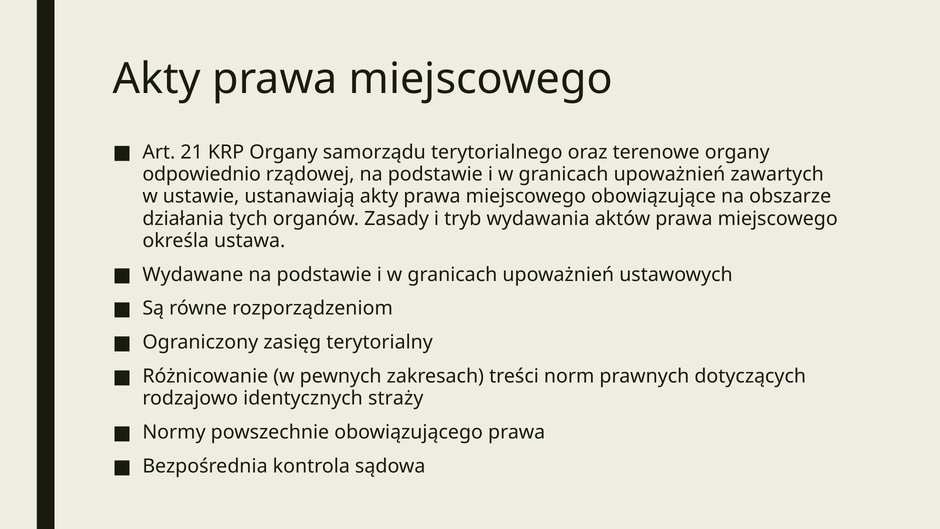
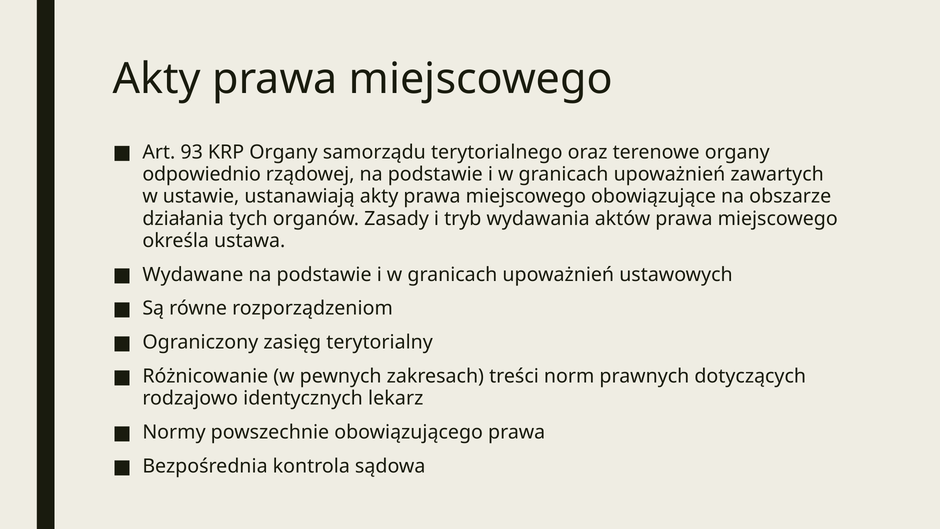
21: 21 -> 93
straży: straży -> lekarz
